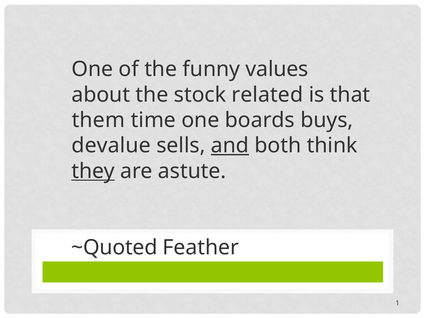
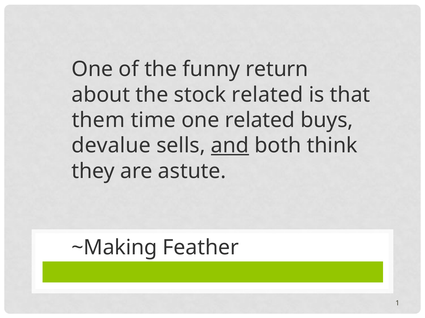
values: values -> return
one boards: boards -> related
they underline: present -> none
~Quoted: ~Quoted -> ~Making
